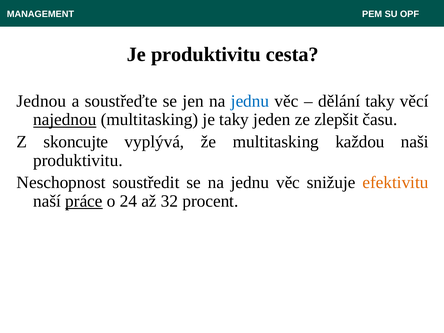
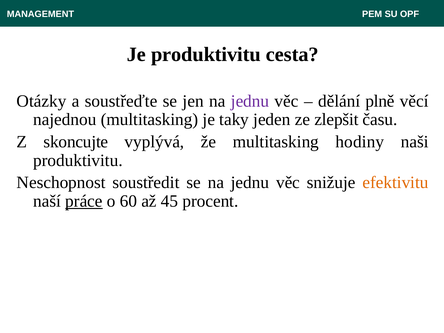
Jednou: Jednou -> Otázky
jednu at (250, 101) colour: blue -> purple
dělání taky: taky -> plně
najednou underline: present -> none
každou: každou -> hodiny
24: 24 -> 60
32: 32 -> 45
